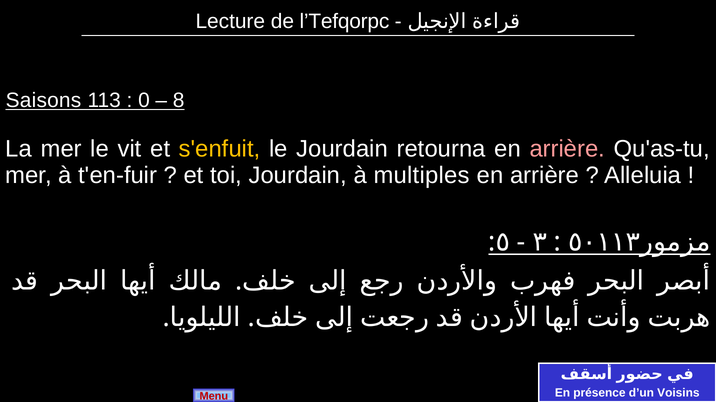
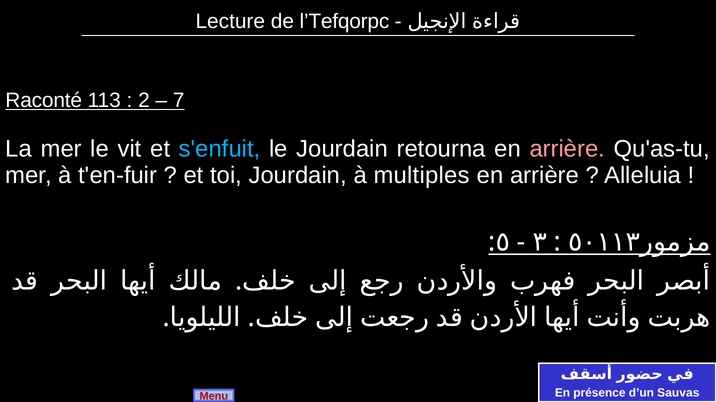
Saisons: Saisons -> Raconté
0: 0 -> 2
8: 8 -> 7
s'enfuit colour: yellow -> light blue
Voisins: Voisins -> Sauvas
